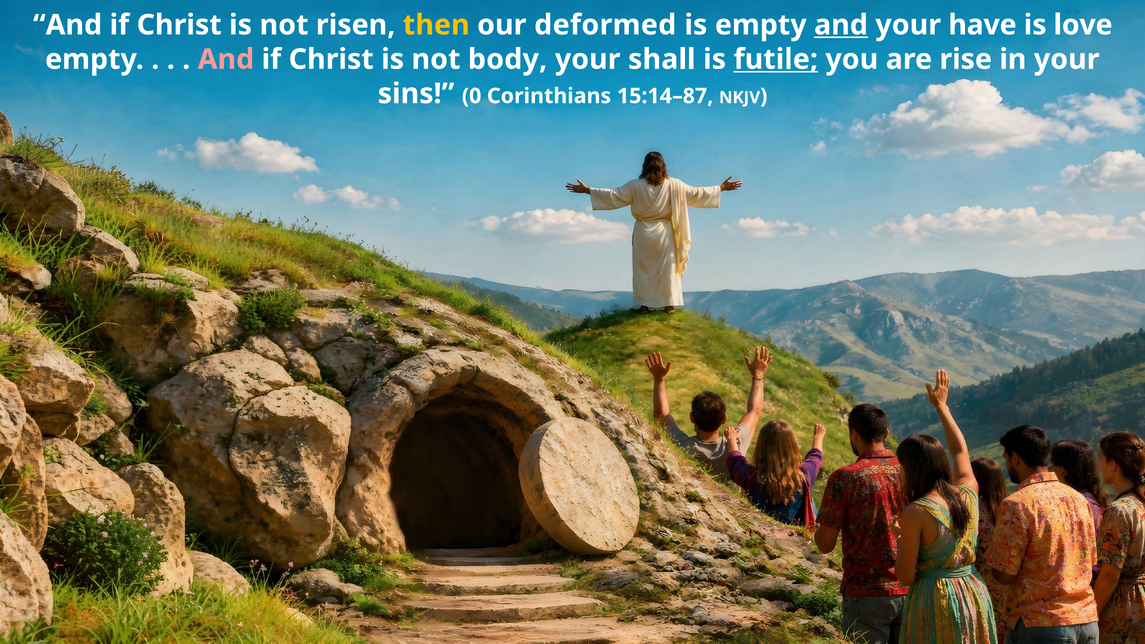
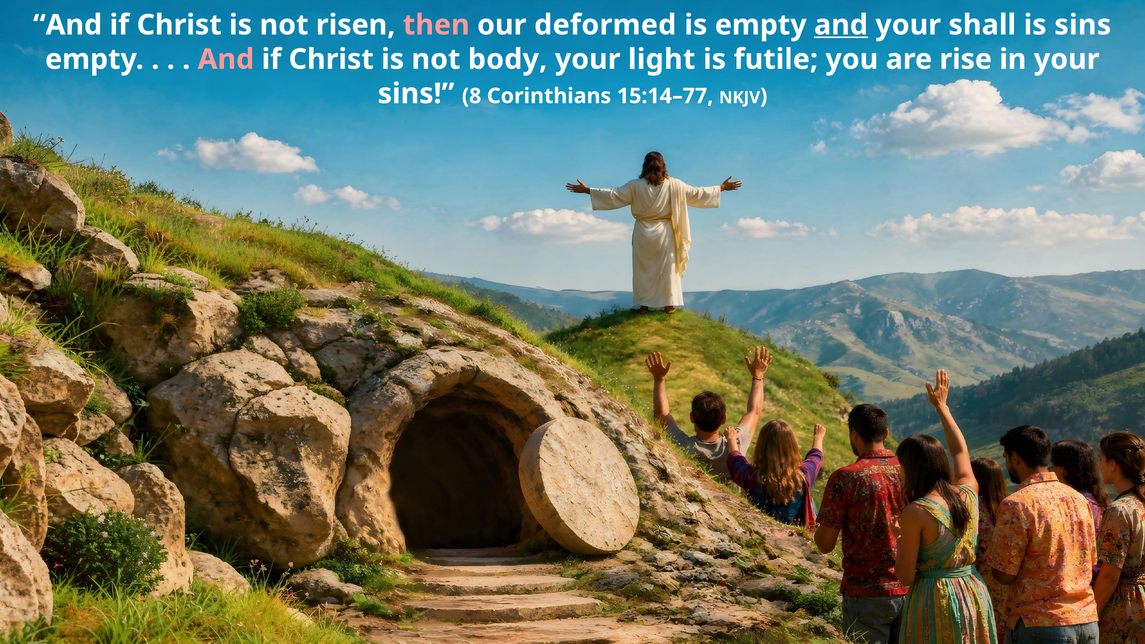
then colour: yellow -> pink
have: have -> shall
is love: love -> sins
shall: shall -> light
futile underline: present -> none
0: 0 -> 8
15:14–87: 15:14–87 -> 15:14–77
